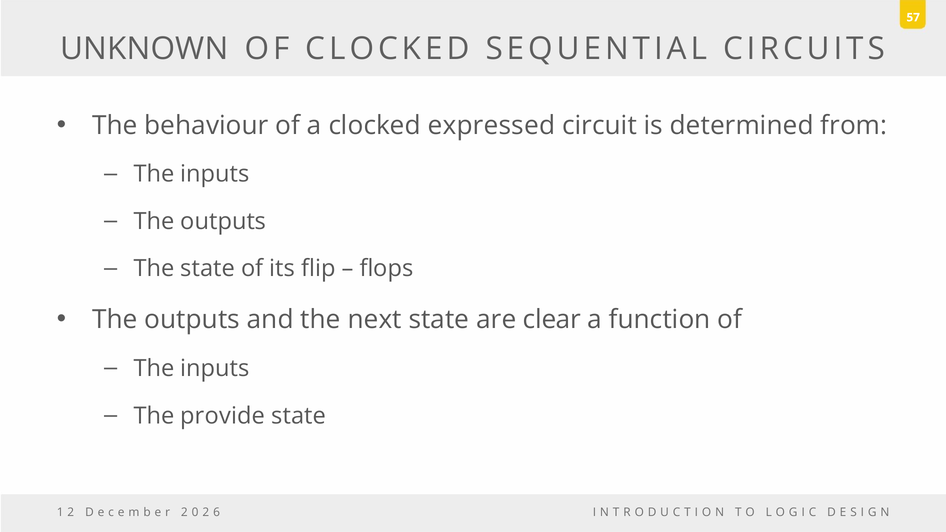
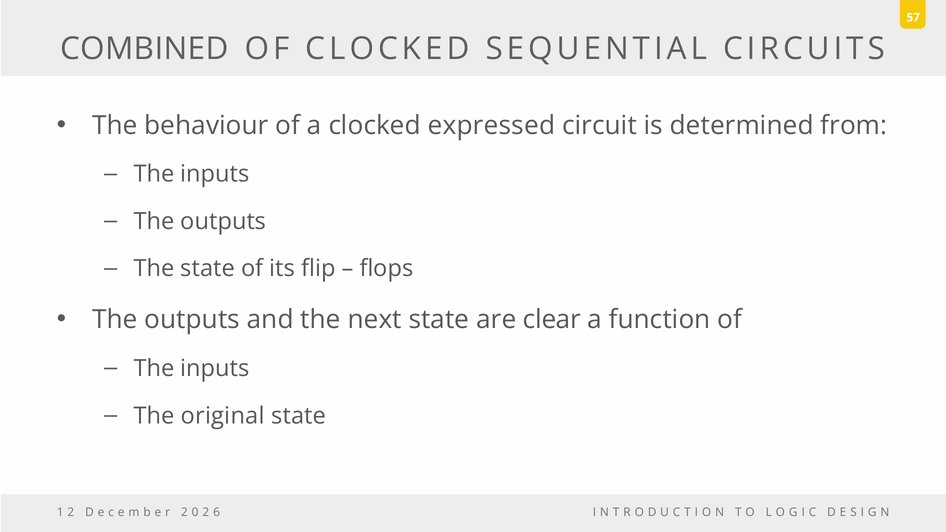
UNKNOWN: UNKNOWN -> COMBINED
provide: provide -> original
